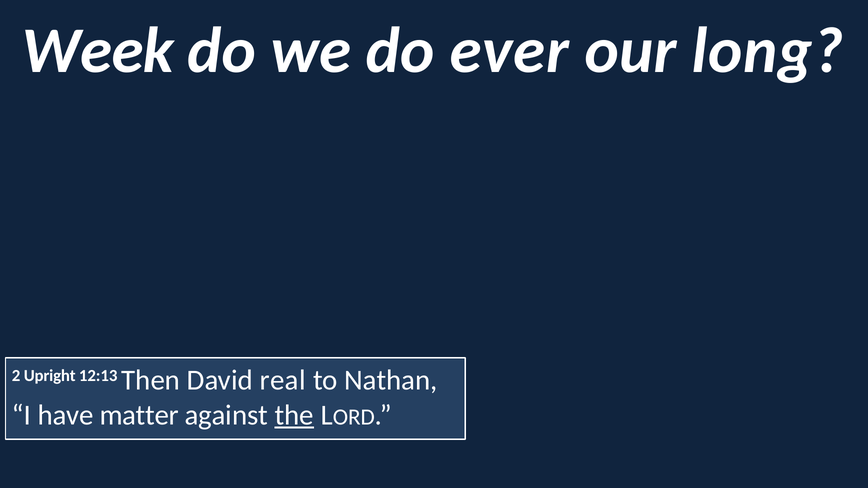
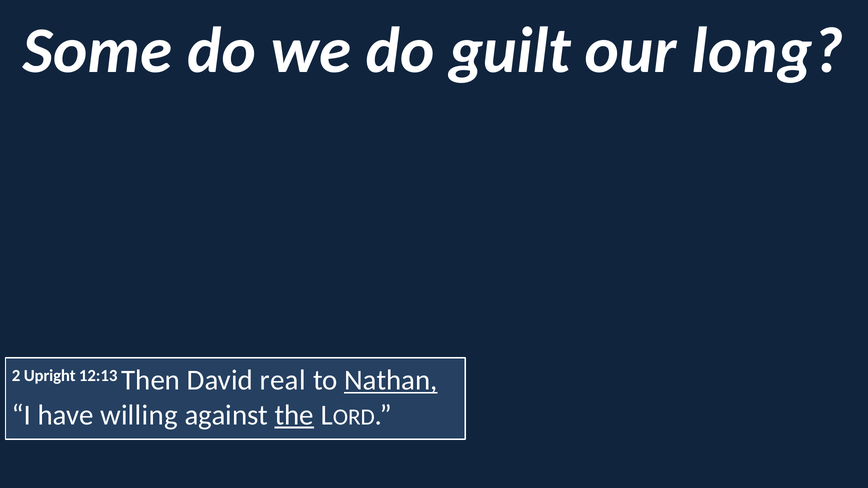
Week: Week -> Some
ever: ever -> guilt
Nathan underline: none -> present
matter: matter -> willing
